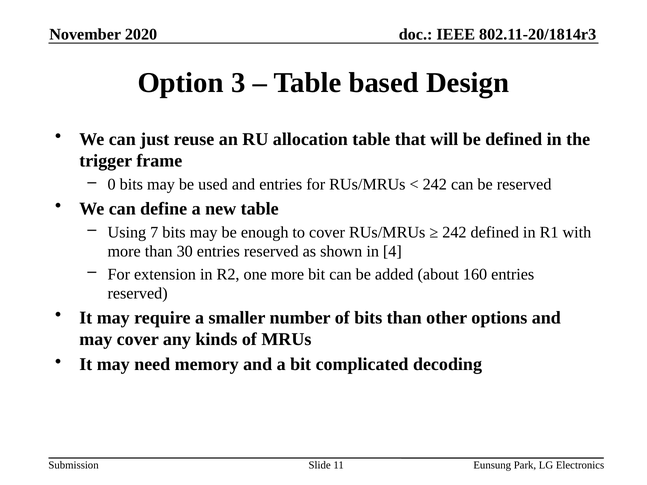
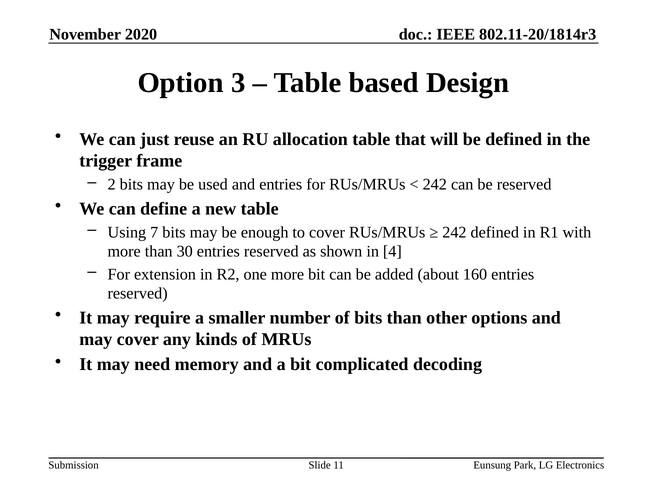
0: 0 -> 2
